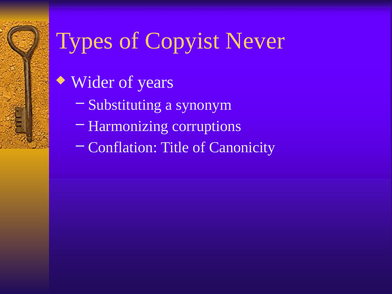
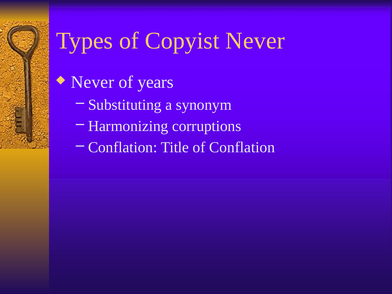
Wider at (93, 82): Wider -> Never
of Canonicity: Canonicity -> Conflation
